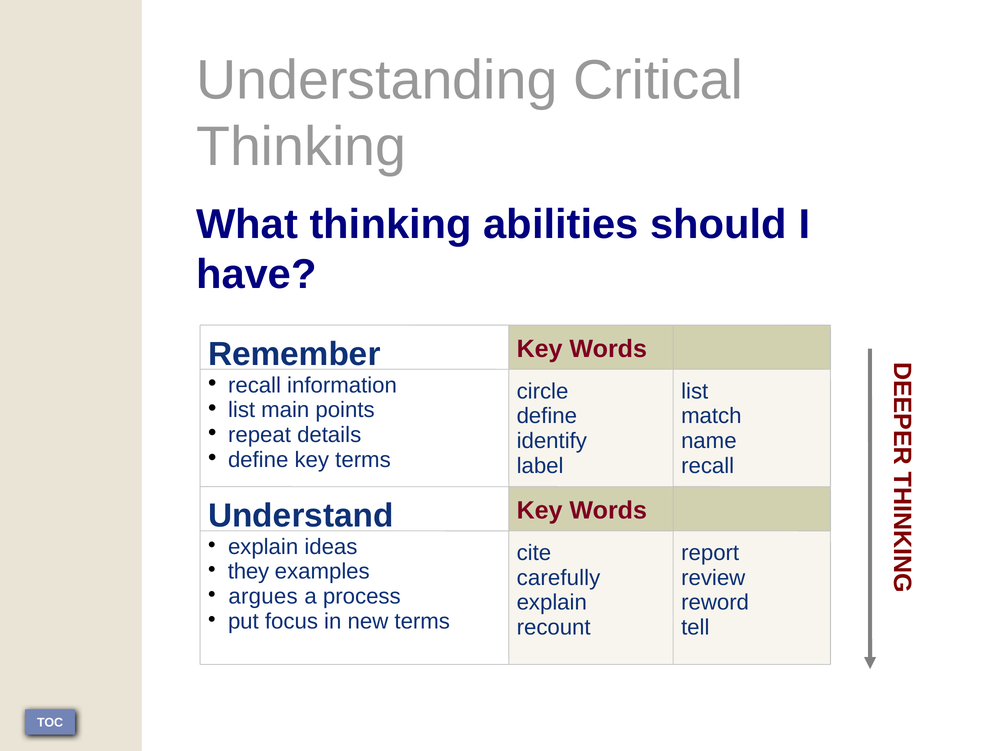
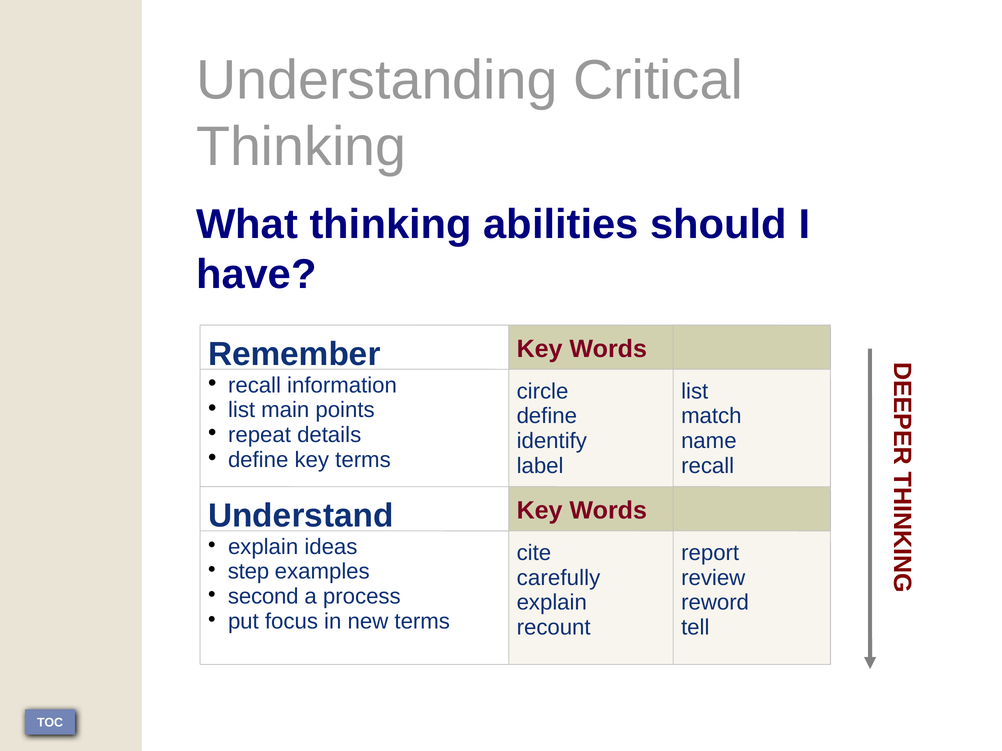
they: they -> step
argues: argues -> second
